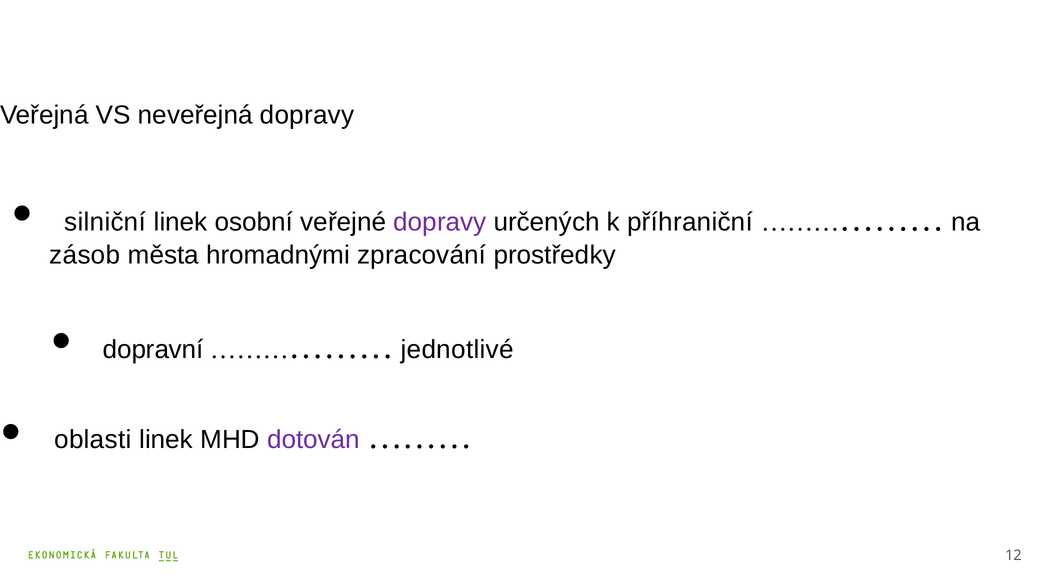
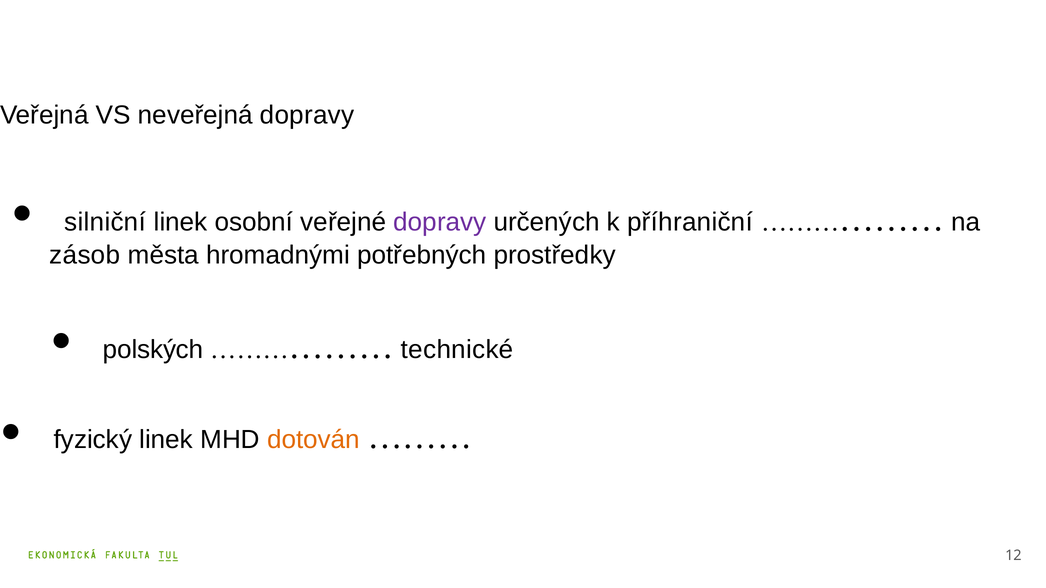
zpracování: zpracování -> potřebných
dopravní: dopravní -> polských
jednotlivé: jednotlivé -> technické
oblasti: oblasti -> fyzický
dotován colour: purple -> orange
